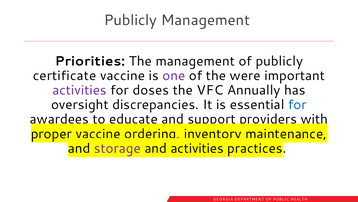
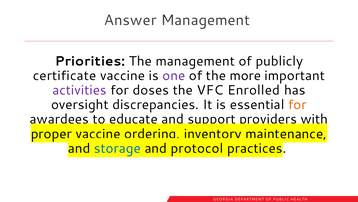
Publicly at (130, 20): Publicly -> Answer
were: were -> more
Annually: Annually -> Enrolled
for at (297, 104) colour: blue -> orange
storage colour: purple -> blue
and activities: activities -> protocol
